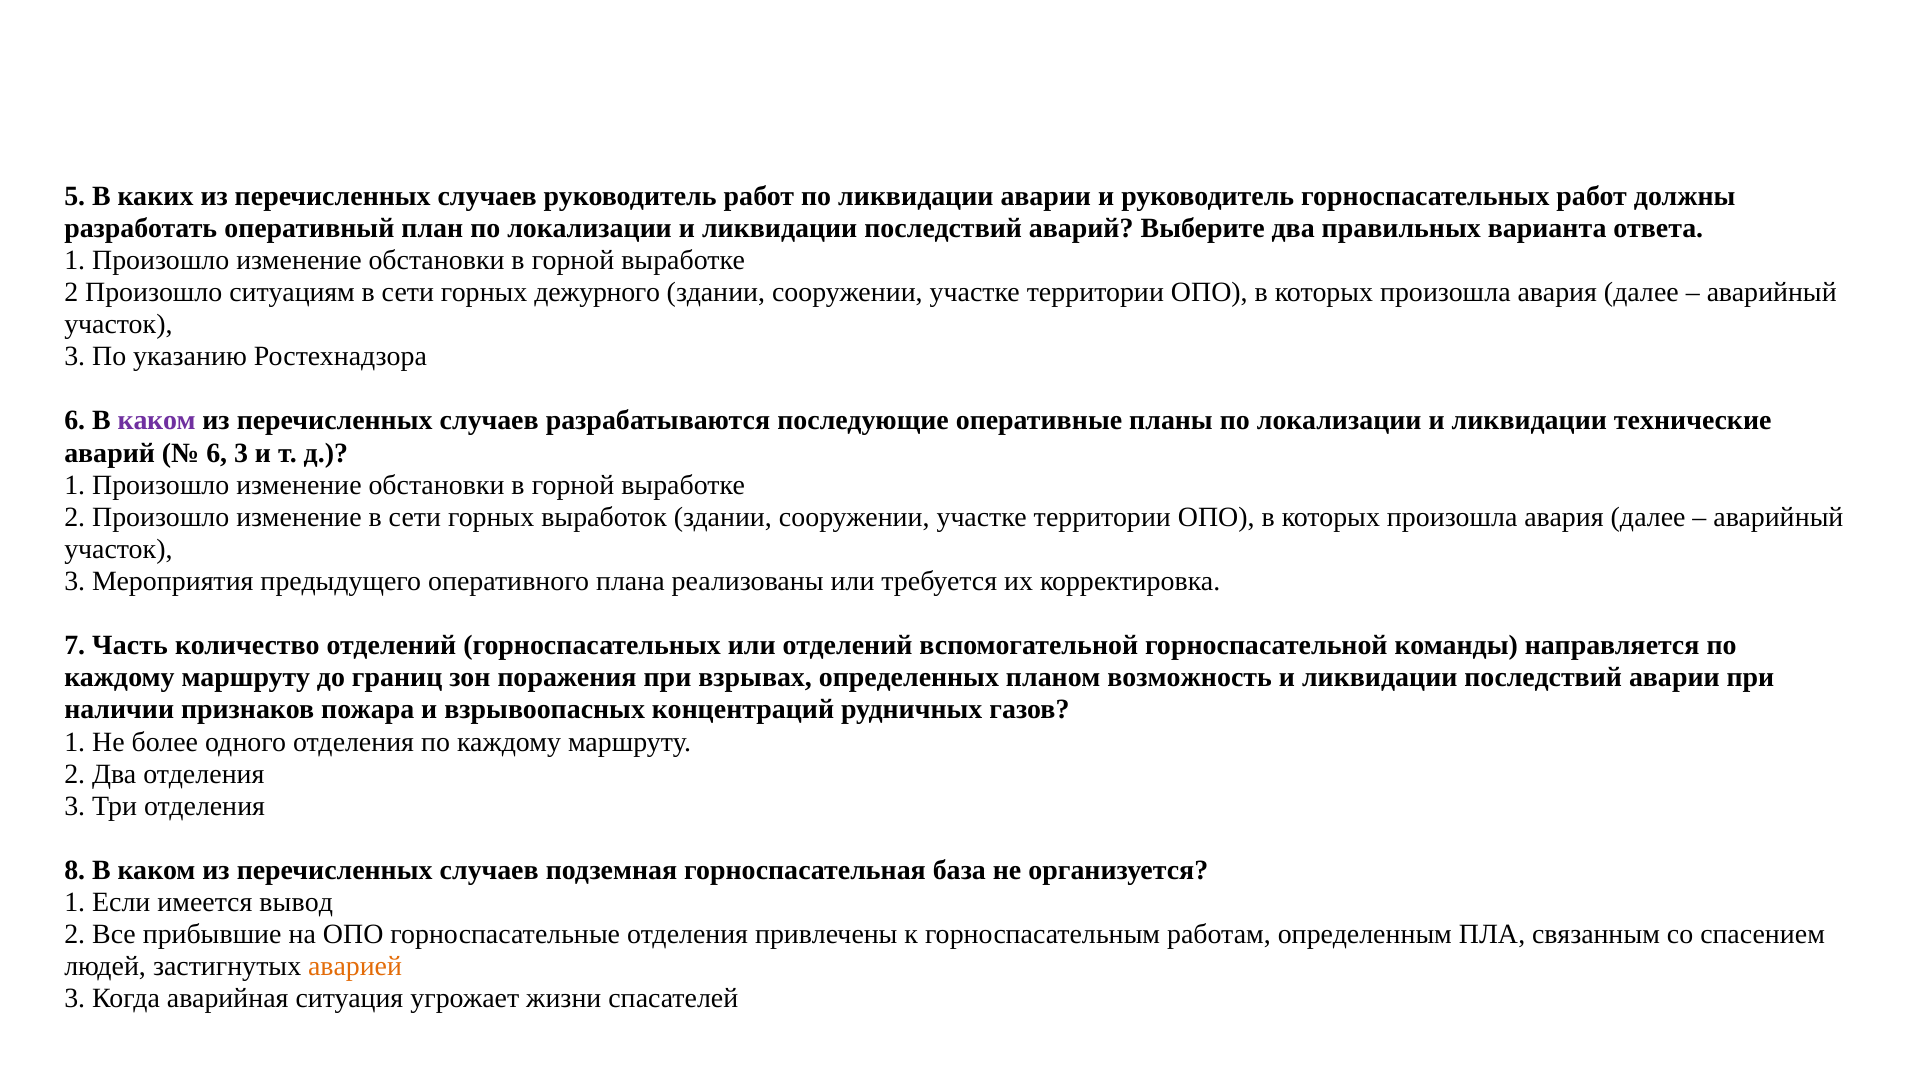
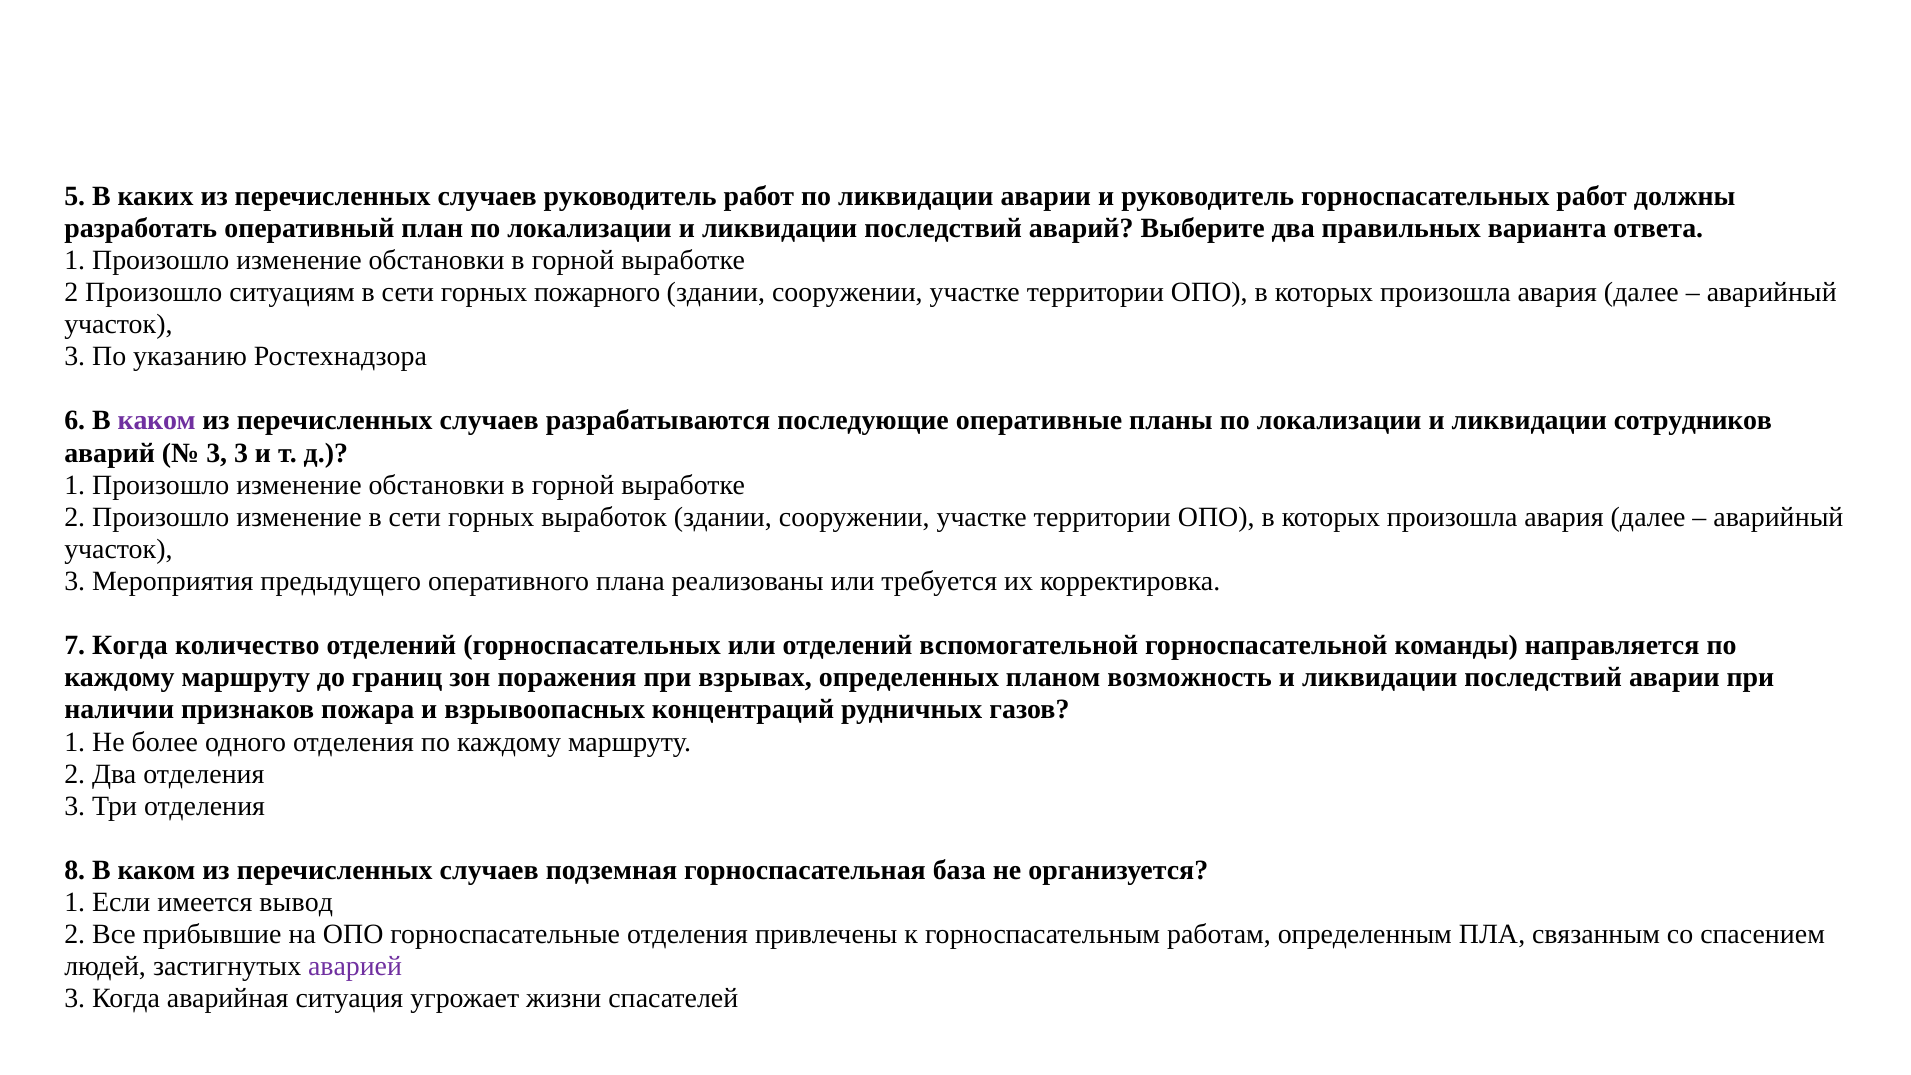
дежурного: дежурного -> пожарного
технические: технические -> сотрудников
6 at (217, 453): 6 -> 3
7 Часть: Часть -> Когда
аварией colour: orange -> purple
